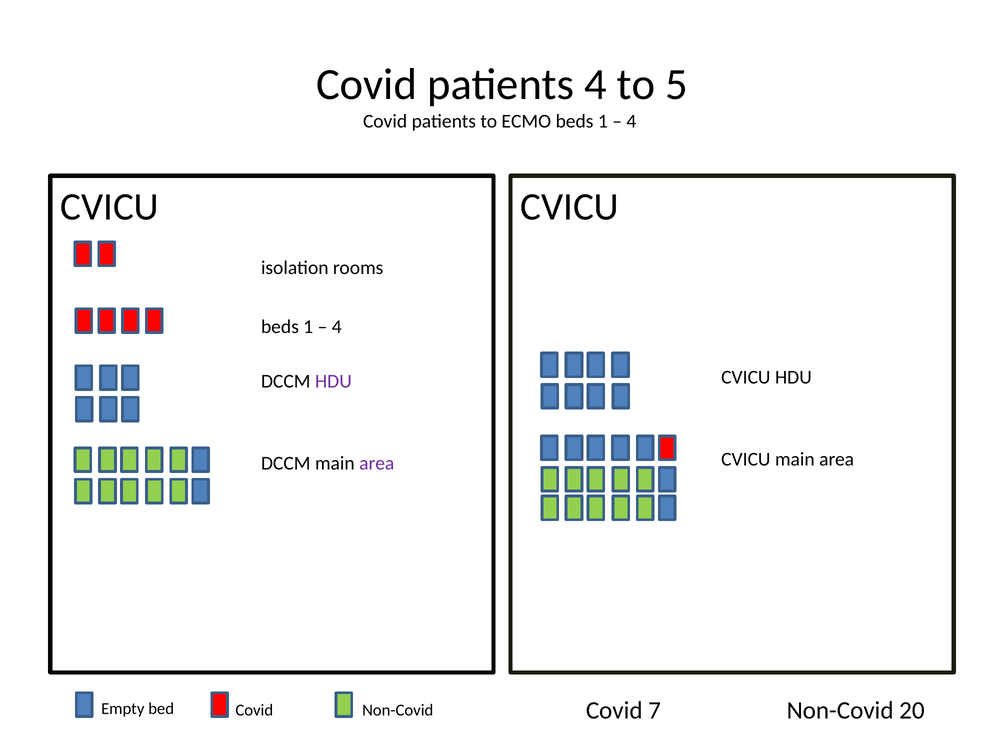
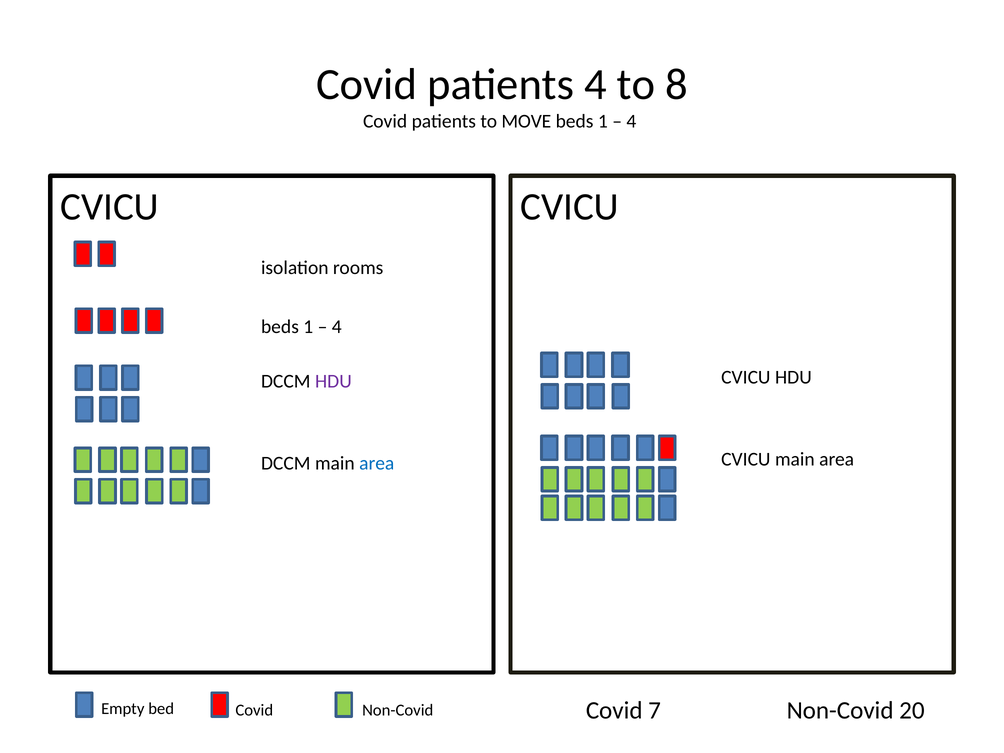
5: 5 -> 8
ECMO: ECMO -> MOVE
area at (377, 463) colour: purple -> blue
